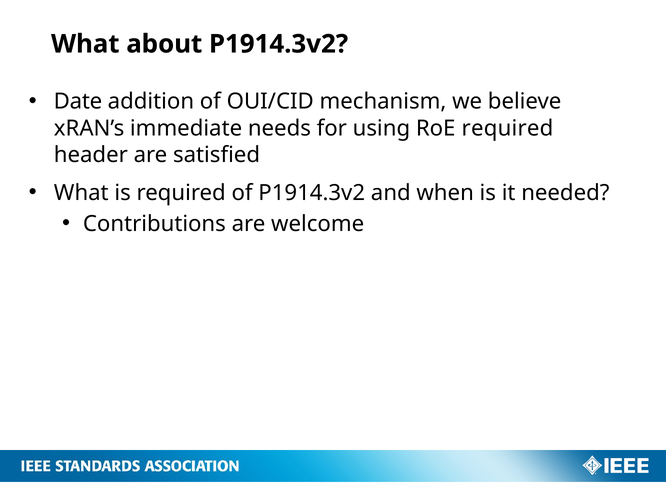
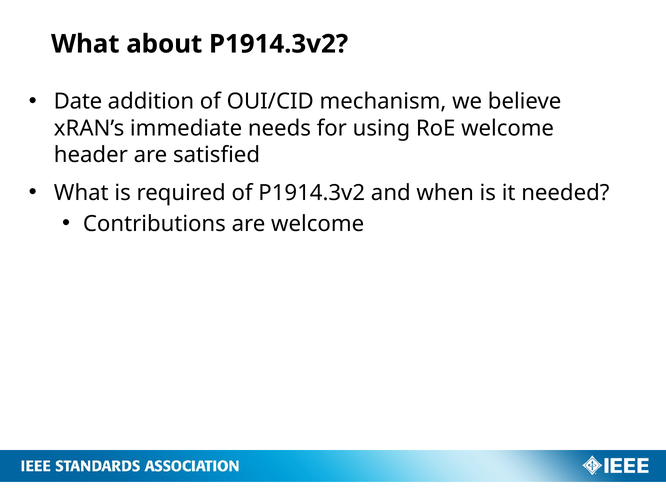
RoE required: required -> welcome
